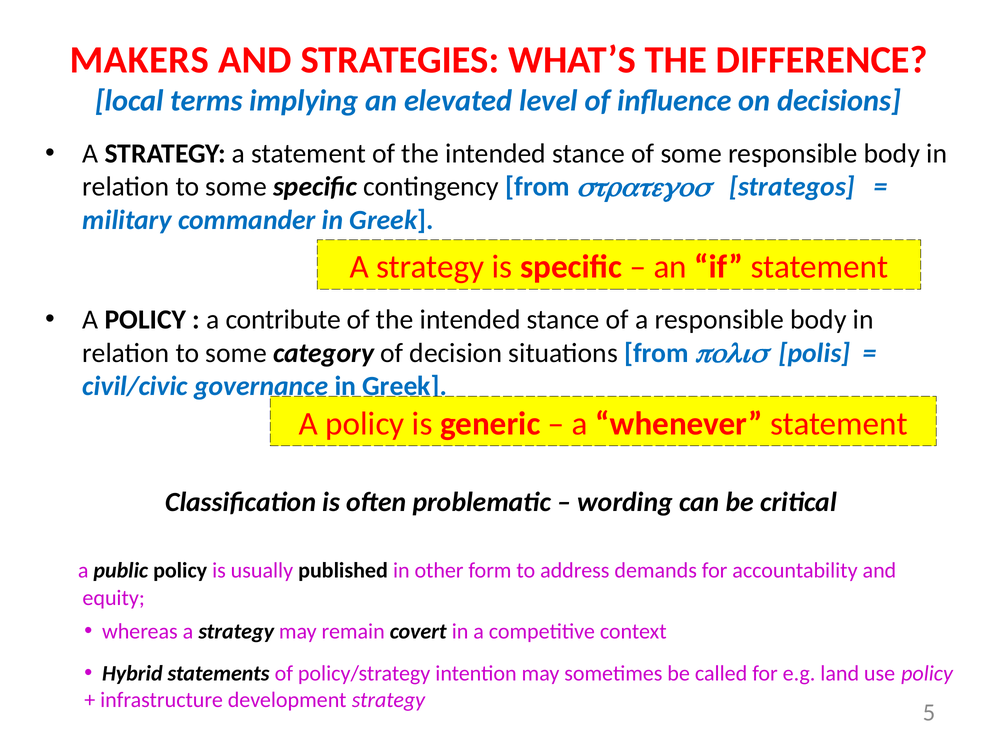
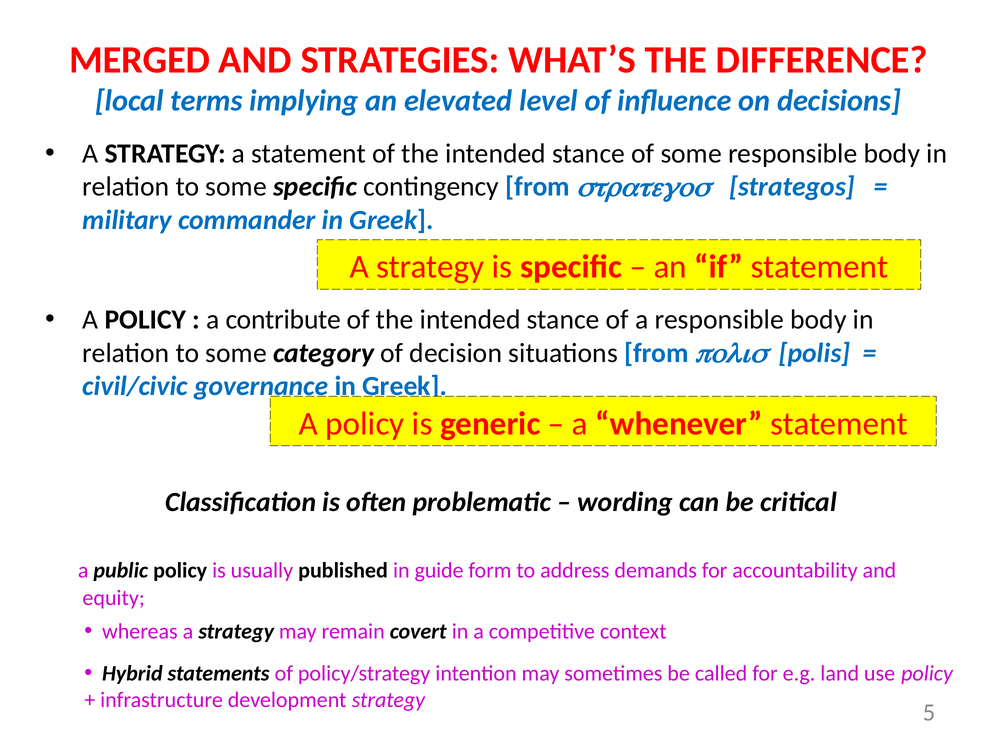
MAKERS: MAKERS -> MERGED
other: other -> guide
